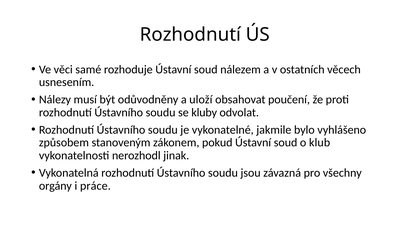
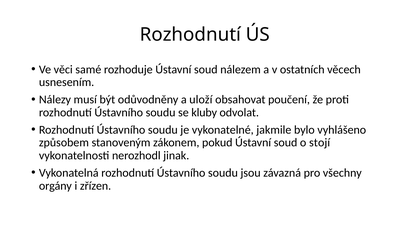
klub: klub -> stojí
práce: práce -> zřízen
